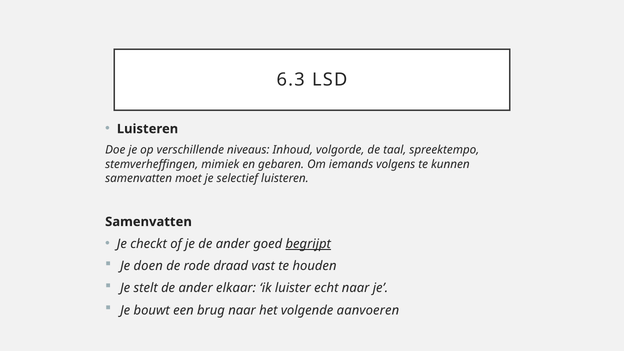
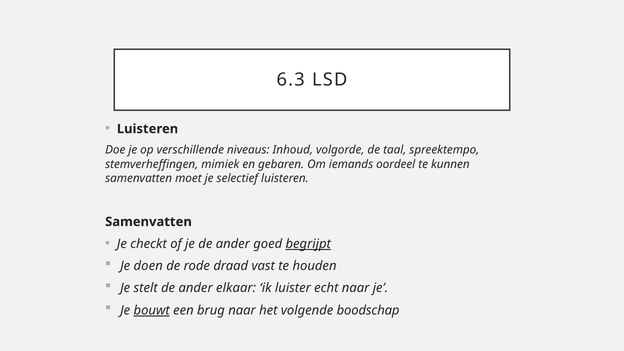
volgens: volgens -> oordeel
bouwt underline: none -> present
aanvoeren: aanvoeren -> boodschap
